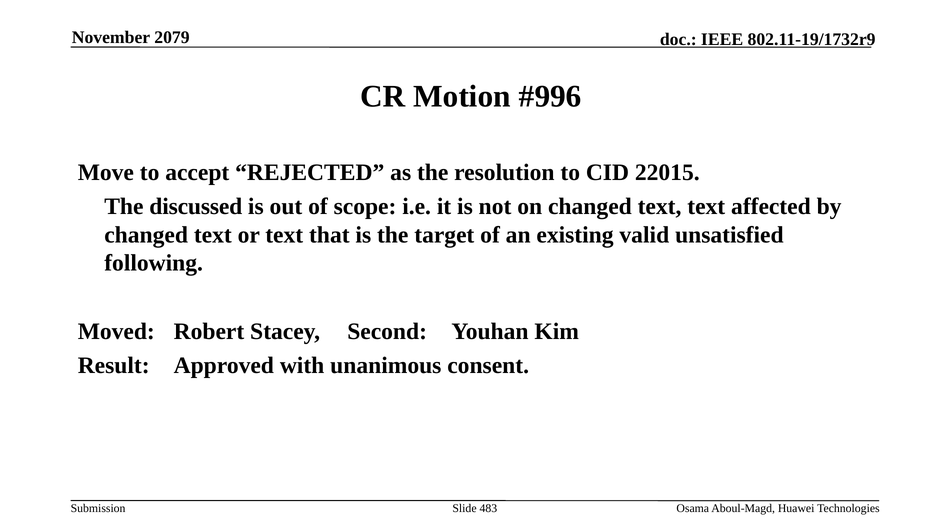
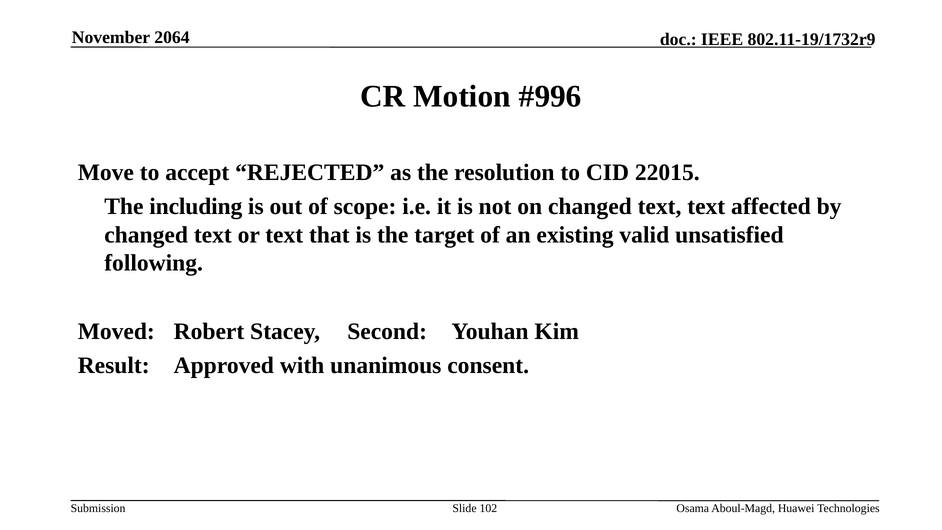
2079: 2079 -> 2064
discussed: discussed -> including
483: 483 -> 102
